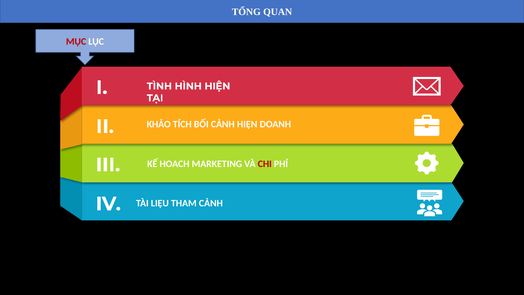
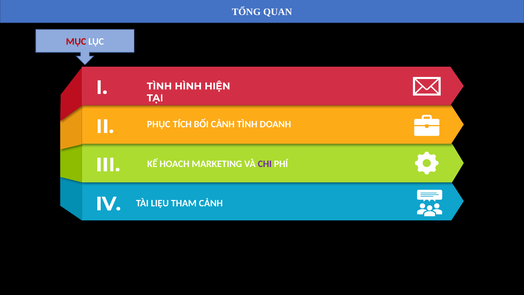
KHẢO: KHẢO -> PHỤC
CẢNH HIỆN: HIỆN -> TÌNH
CHI colour: red -> purple
